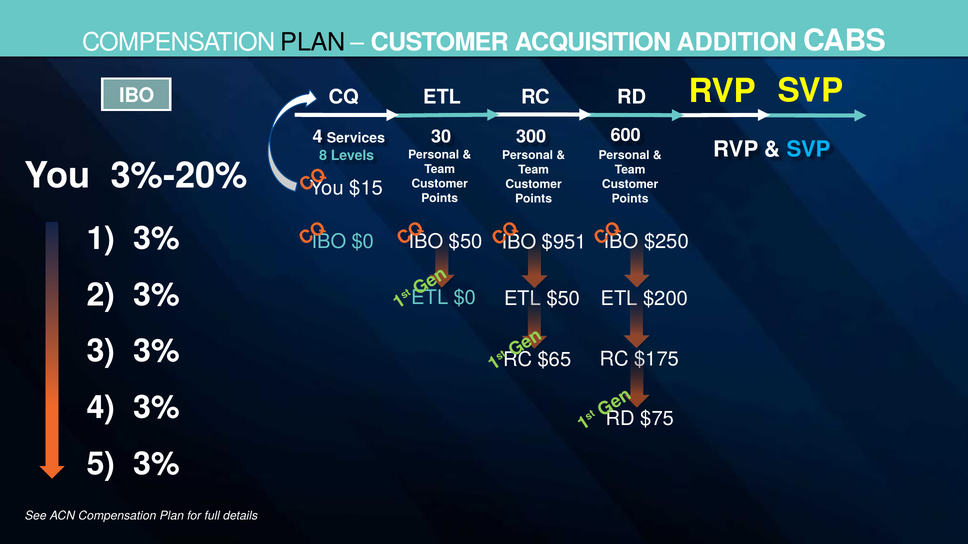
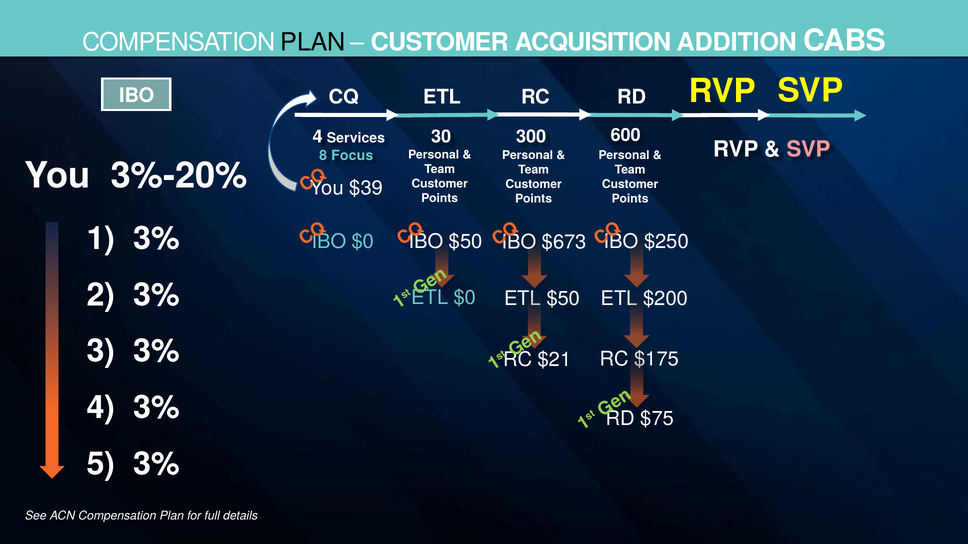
SVP at (809, 149) colour: light blue -> pink
Levels: Levels -> Focus
$15: $15 -> $39
$951: $951 -> $673
$65: $65 -> $21
